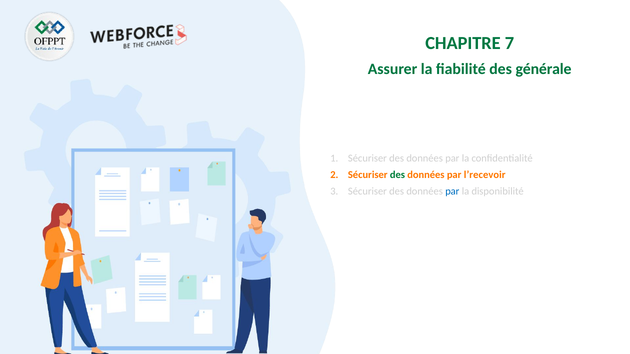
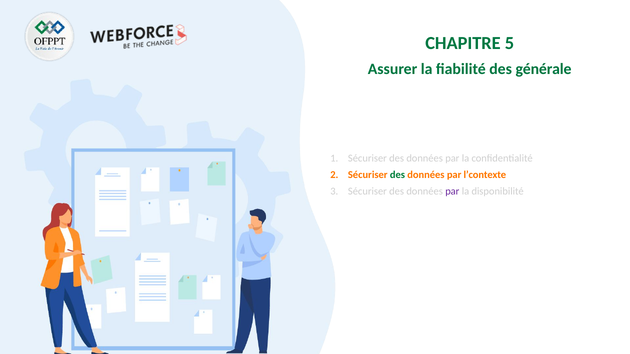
7: 7 -> 5
l’recevoir: l’recevoir -> l’contexte
par at (452, 191) colour: blue -> purple
